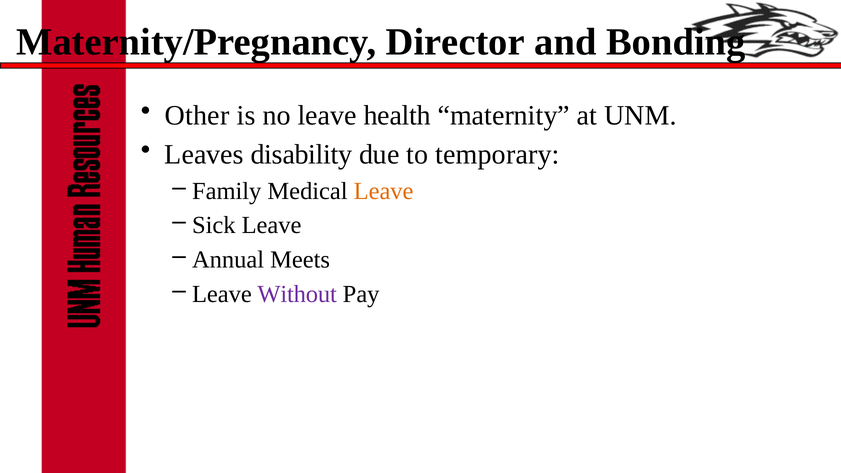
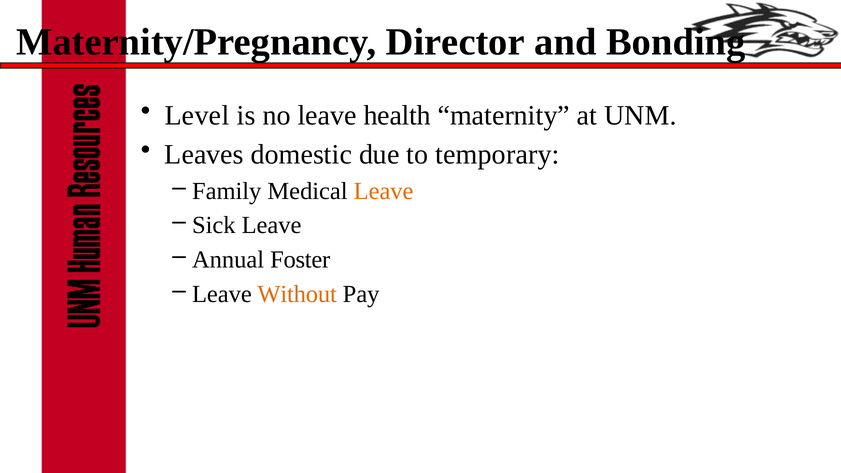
Other: Other -> Level
disability: disability -> domestic
Meets: Meets -> Foster
Without colour: purple -> orange
